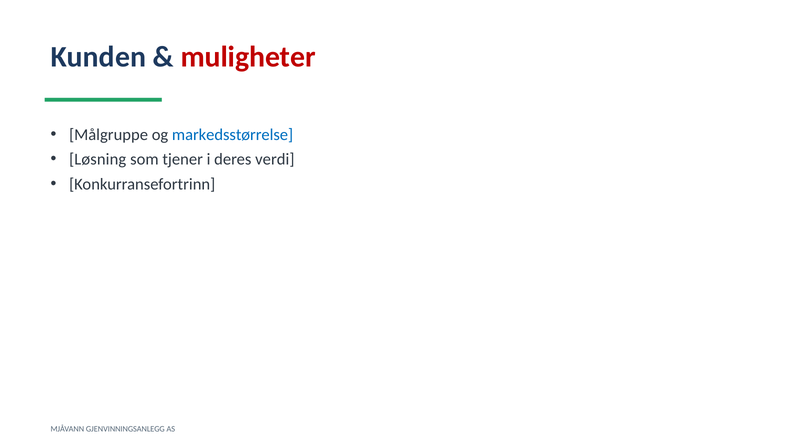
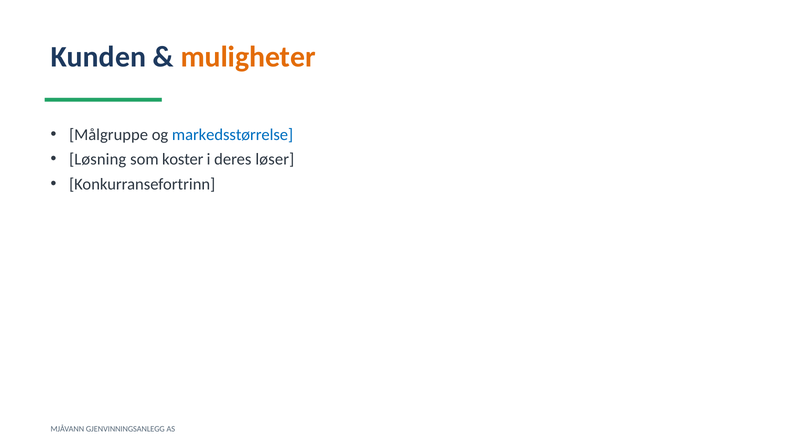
muligheter colour: red -> orange
tjener: tjener -> koster
verdi: verdi -> løser
